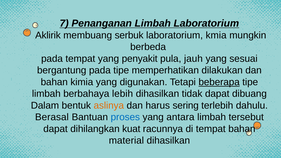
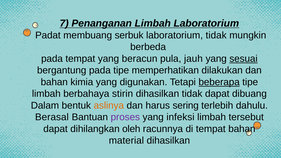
Aklirik: Aklirik -> Padat
laboratorium kmia: kmia -> tidak
penyakit: penyakit -> beracun
sesuai underline: none -> present
lebih: lebih -> stirin
proses colour: blue -> purple
antara: antara -> infeksi
kuat: kuat -> oleh
